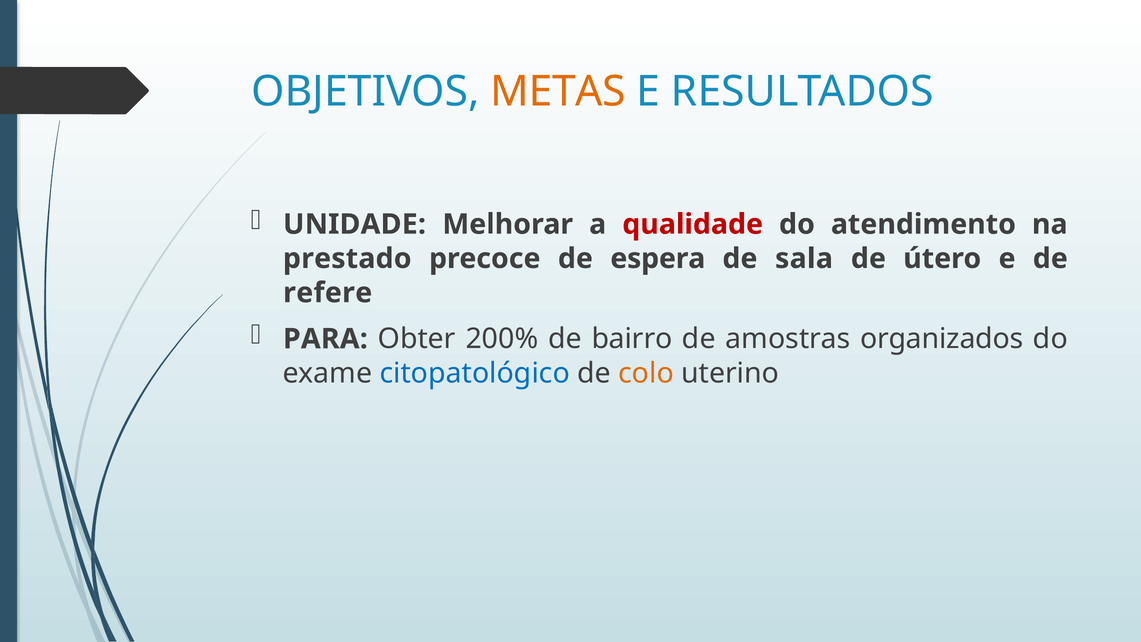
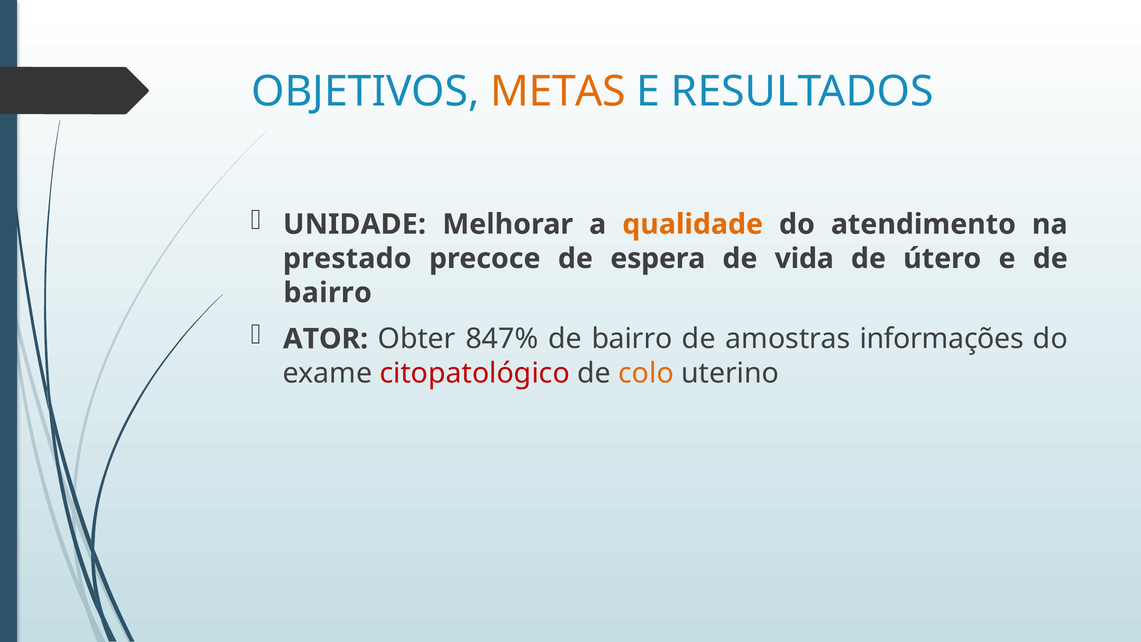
qualidade colour: red -> orange
sala: sala -> vida
refere at (328, 293): refere -> bairro
PARA: PARA -> ATOR
200%: 200% -> 847%
organizados: organizados -> informações
citopatológico colour: blue -> red
